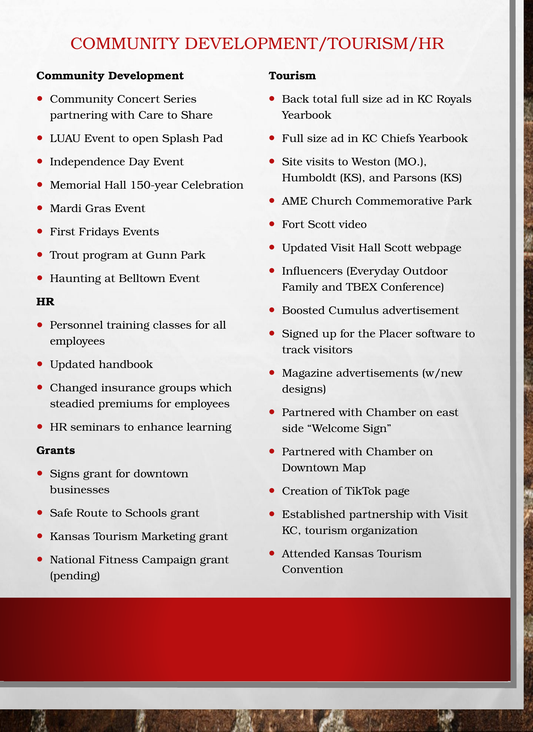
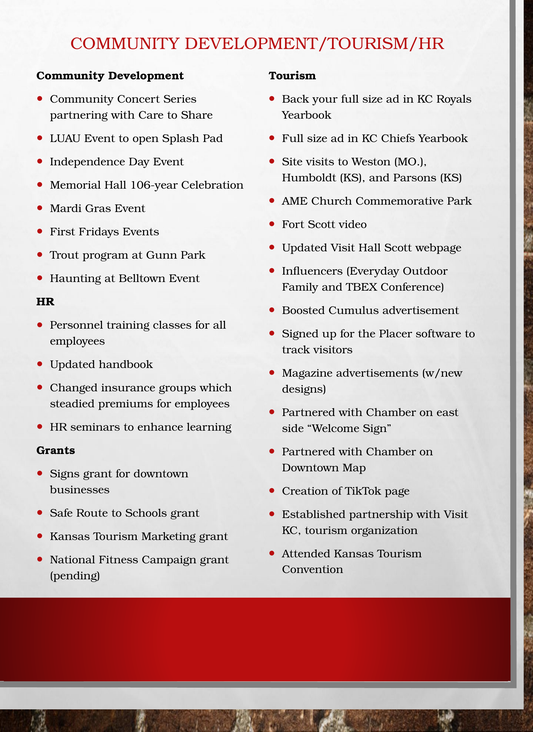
total: total -> your
150-year: 150-year -> 106-year
